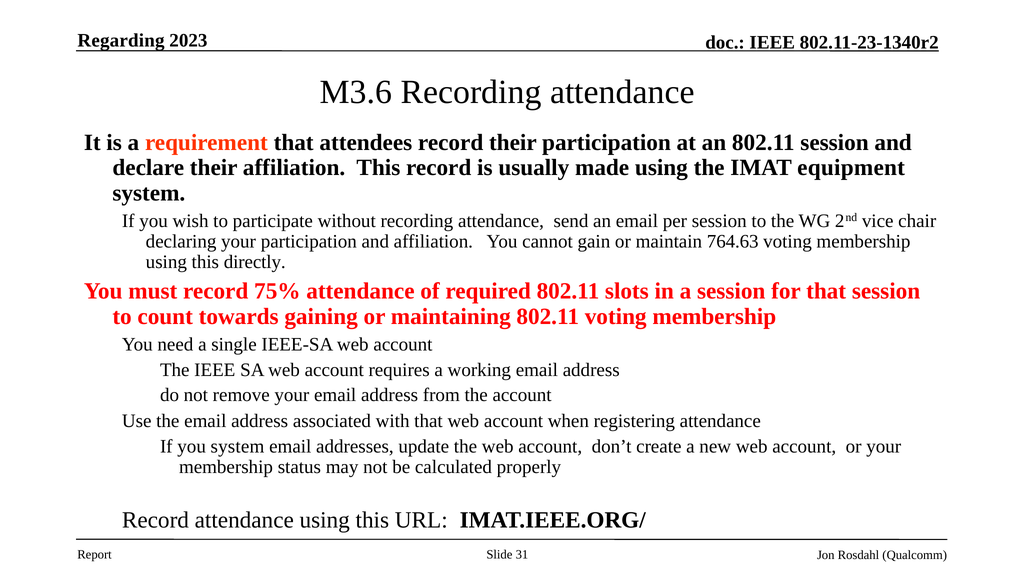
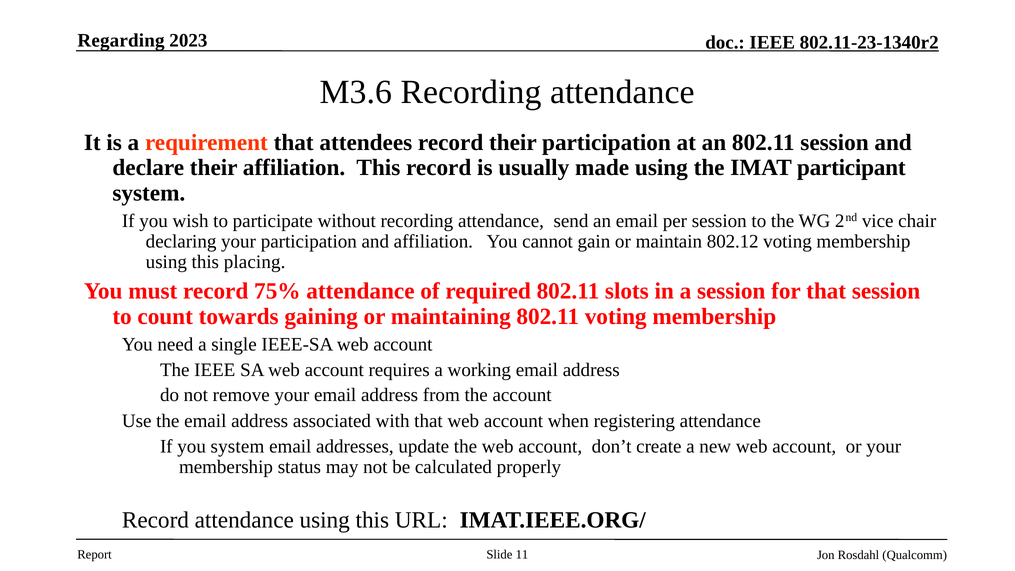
equipment: equipment -> participant
764.63: 764.63 -> 802.12
directly: directly -> placing
31: 31 -> 11
